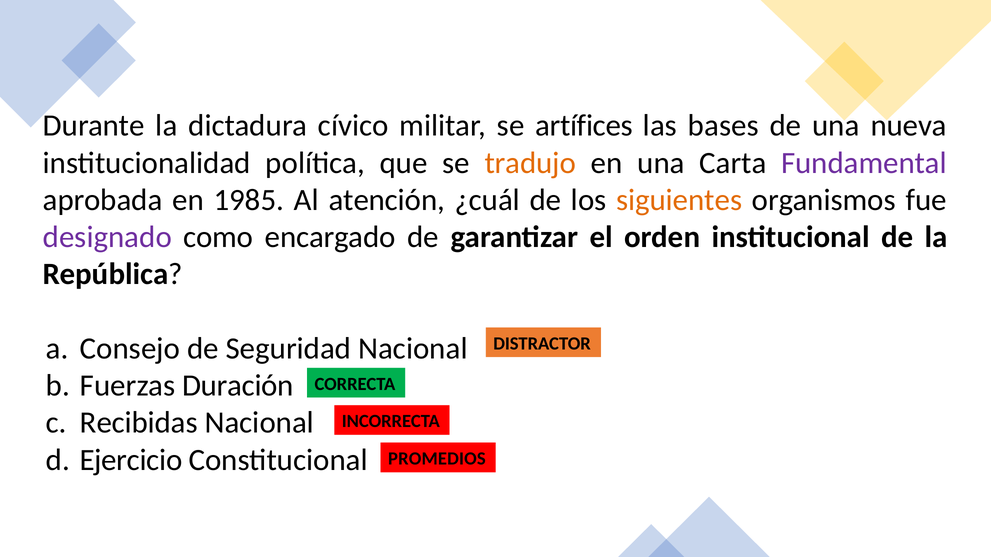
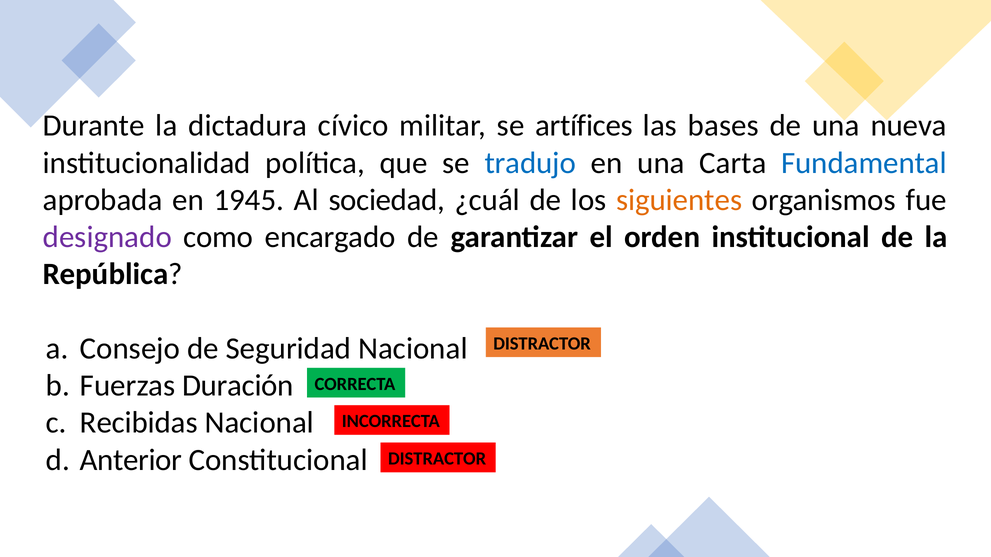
tradujo colour: orange -> blue
Fundamental colour: purple -> blue
1985: 1985 -> 1945
atención: atención -> sociedad
Ejercicio: Ejercicio -> Anterior
PROMEDIOS at (437, 459): PROMEDIOS -> DISTRACTOR
